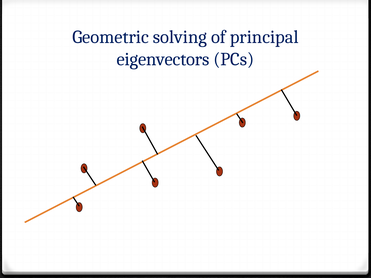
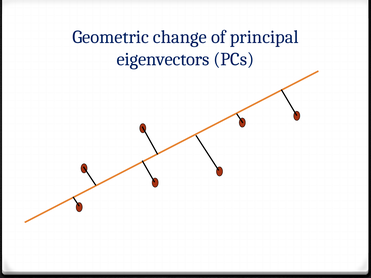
solving: solving -> change
